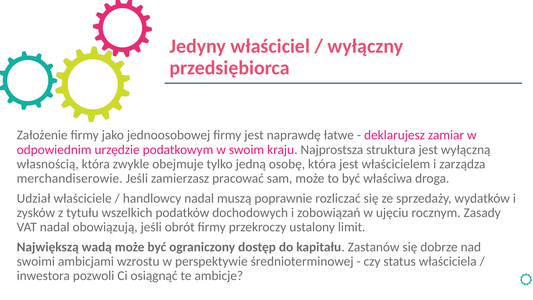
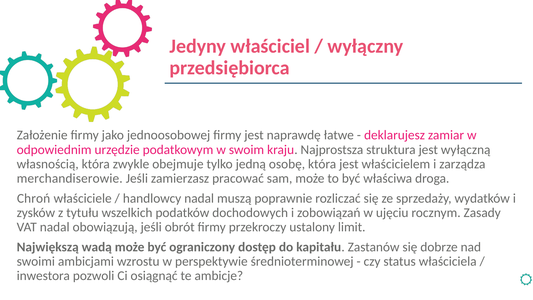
Udział: Udział -> Chroń
